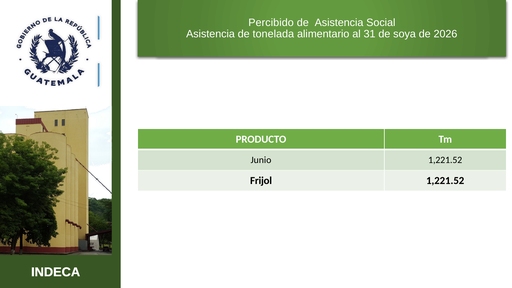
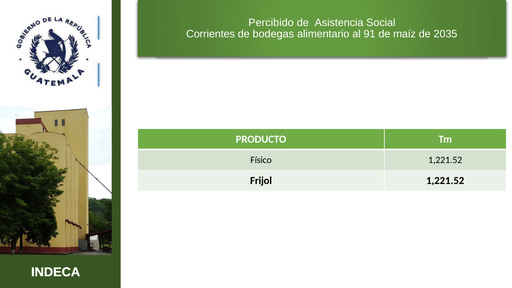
Asistencia at (211, 34): Asistencia -> Corrientes
tonelada: tonelada -> bodegas
31: 31 -> 91
soya: soya -> maíz
2026: 2026 -> 2035
Junio: Junio -> Físico
